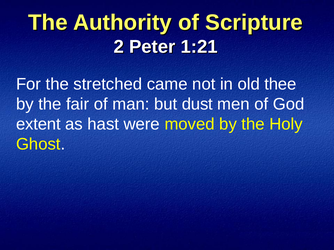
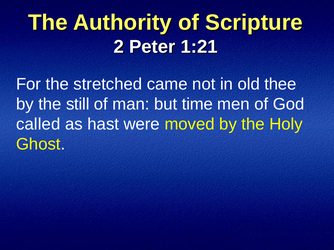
fair: fair -> still
dust: dust -> time
extent: extent -> called
